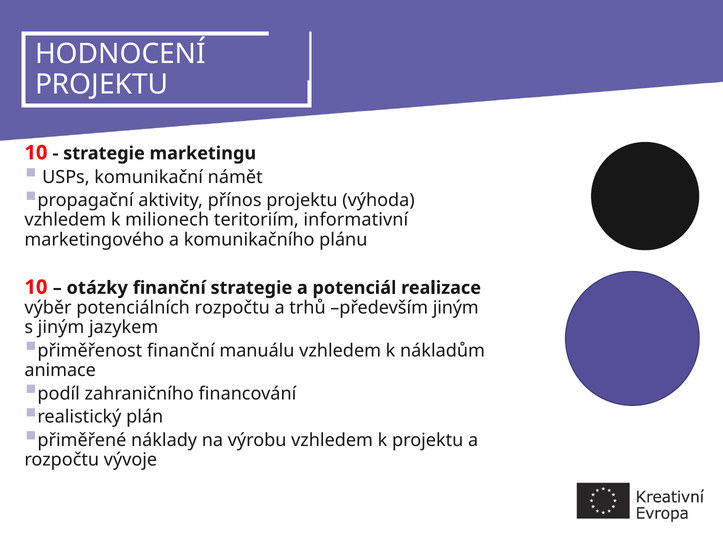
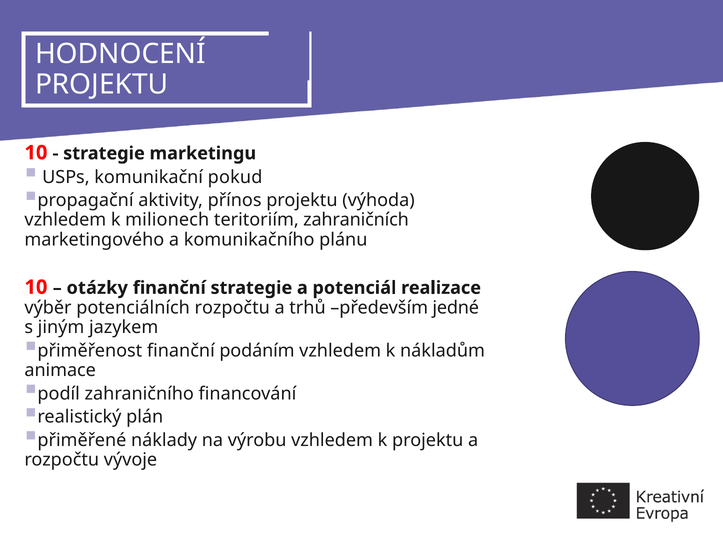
námět: námět -> pokud
informativní: informativní -> zahraničních
především jiným: jiným -> jedné
manuálu: manuálu -> podáním
